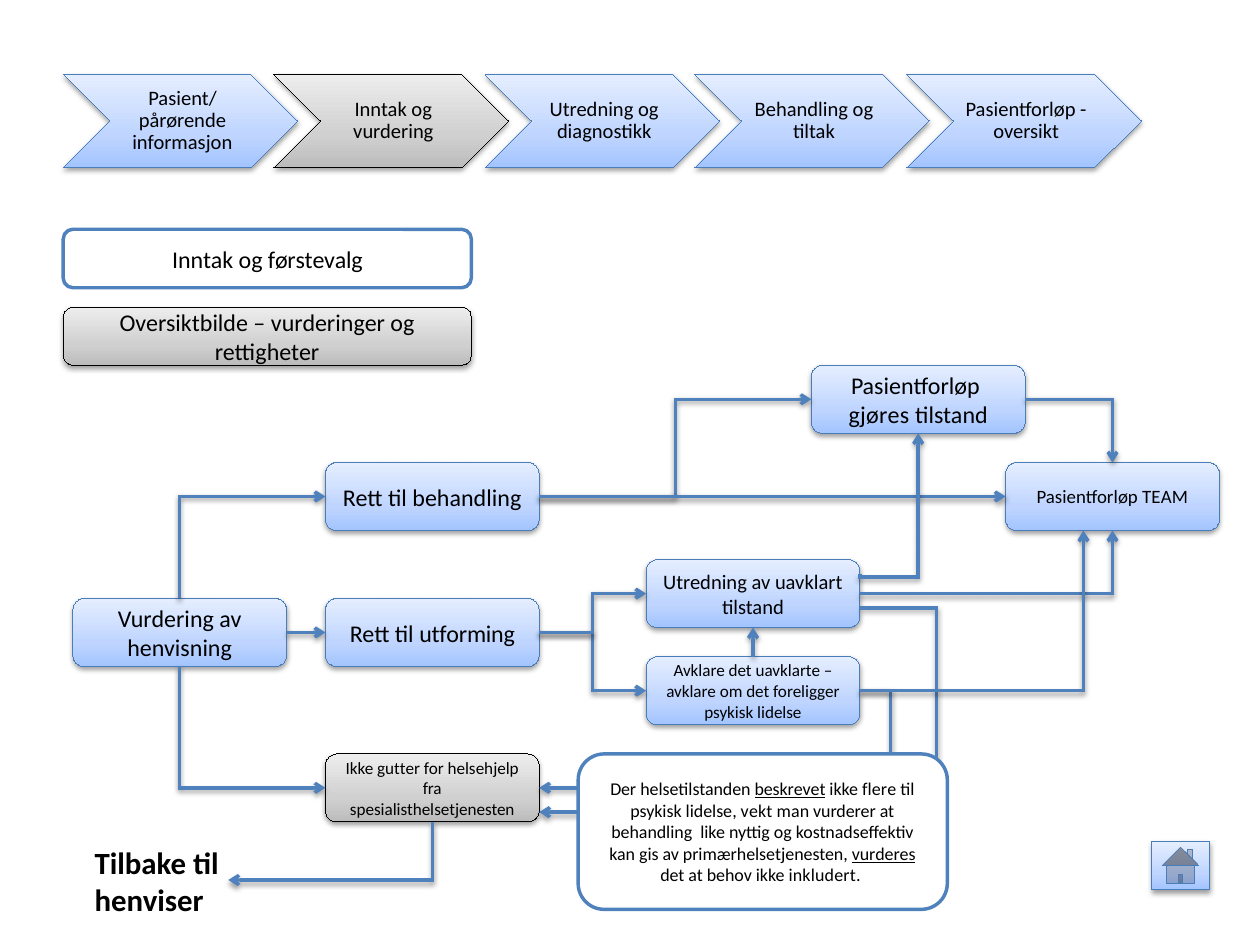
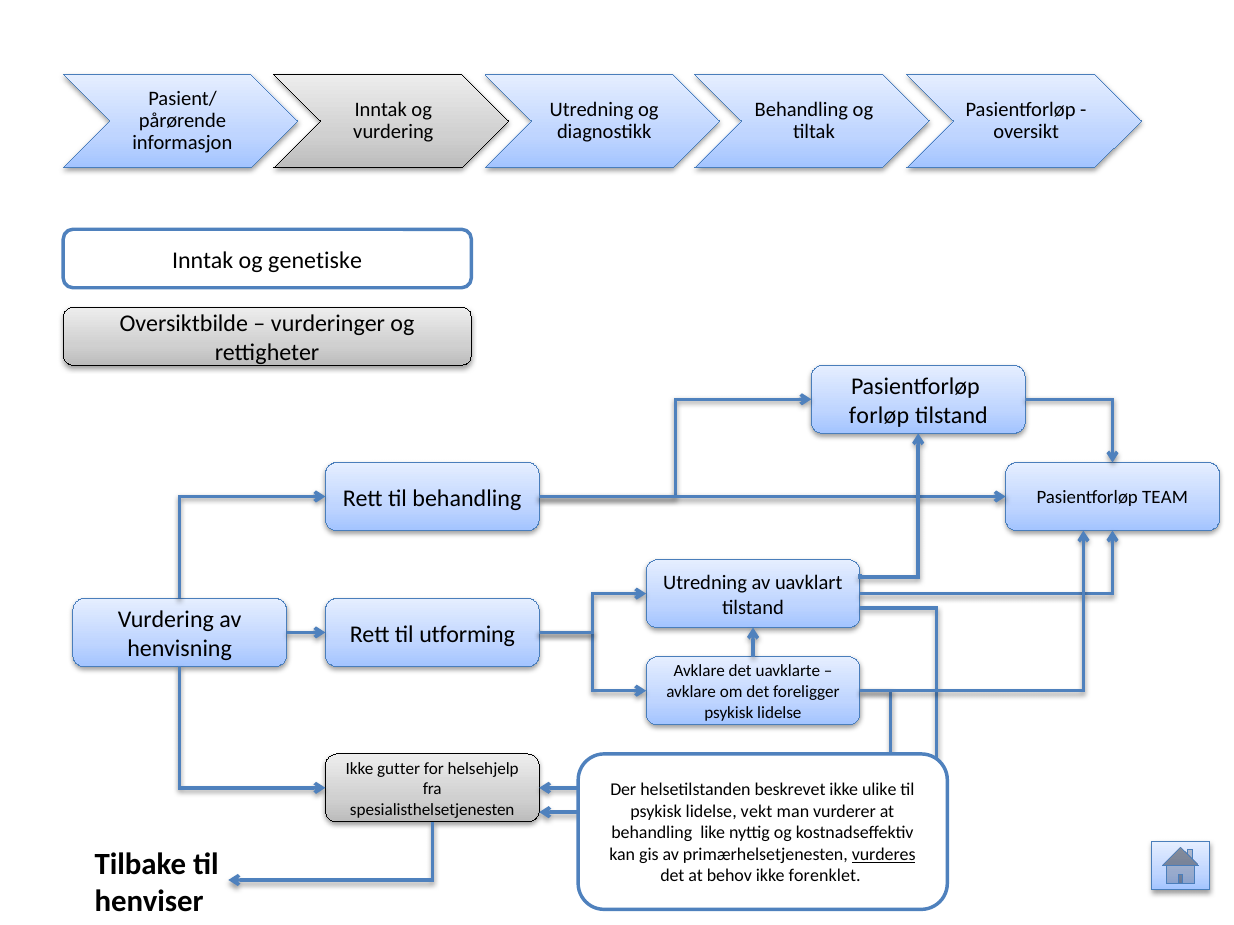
førstevalg: førstevalg -> genetiske
gjøres: gjøres -> forløp
beskrevet underline: present -> none
flere: flere -> ulike
inkludert: inkludert -> forenklet
